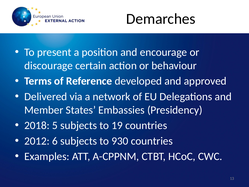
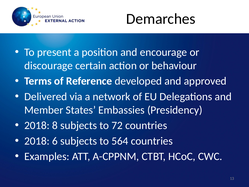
5: 5 -> 8
19: 19 -> 72
2012 at (37, 141): 2012 -> 2018
930: 930 -> 564
